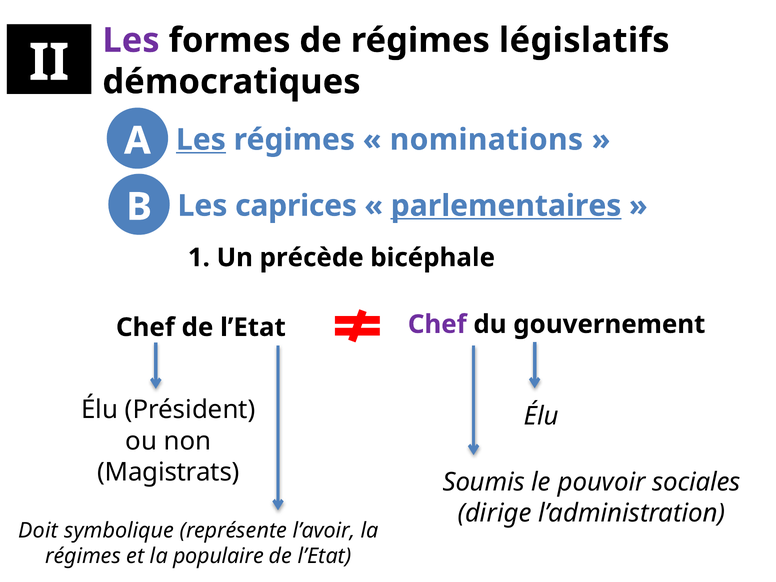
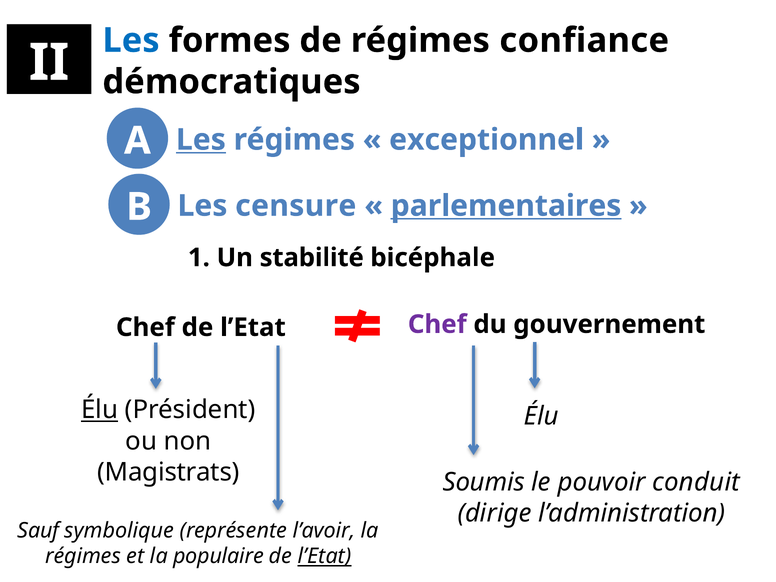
Les at (131, 40) colour: purple -> blue
législatifs: législatifs -> confiance
nominations: nominations -> exceptionnel
caprices: caprices -> censure
précède: précède -> stabilité
Élu at (100, 410) underline: none -> present
sociales: sociales -> conduit
Doit: Doit -> Sauf
l’Etat at (325, 556) underline: none -> present
